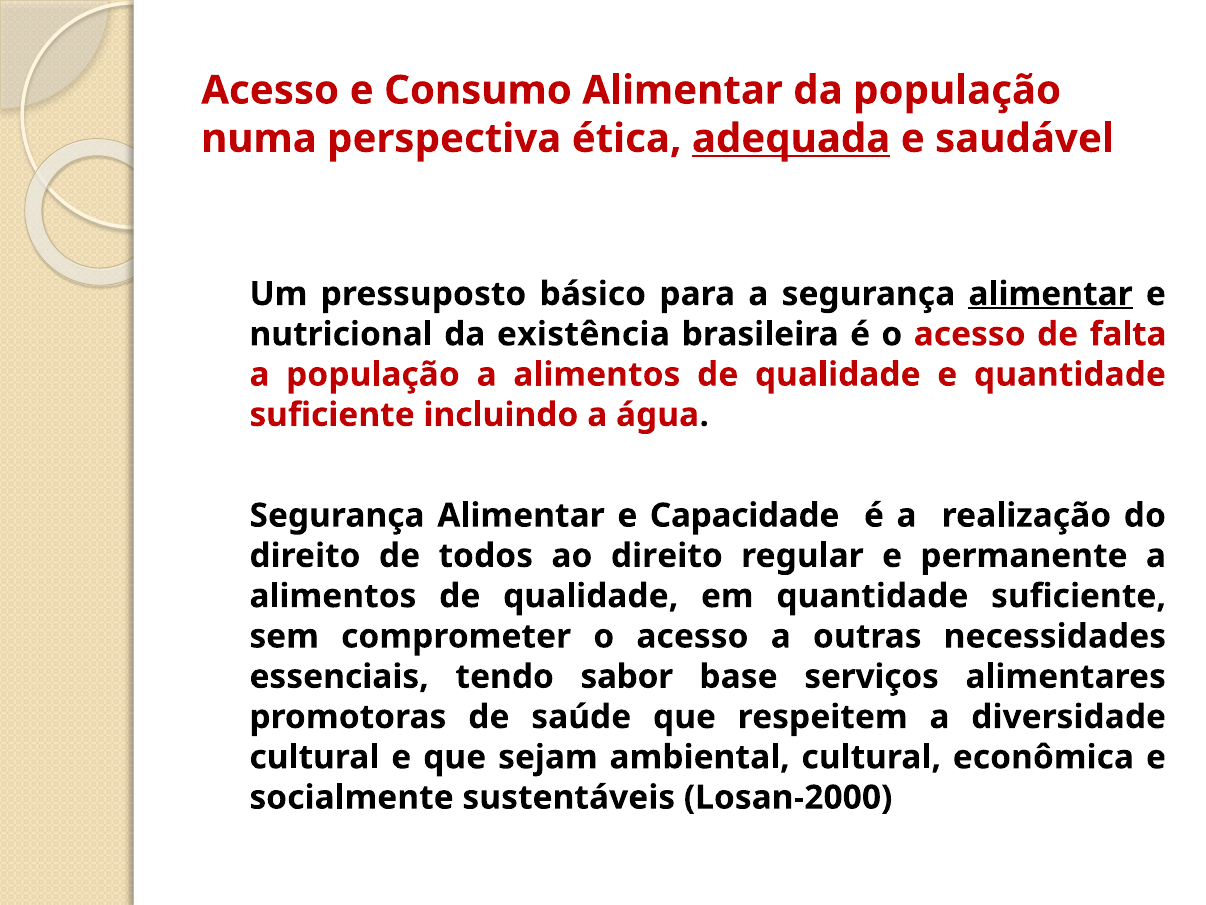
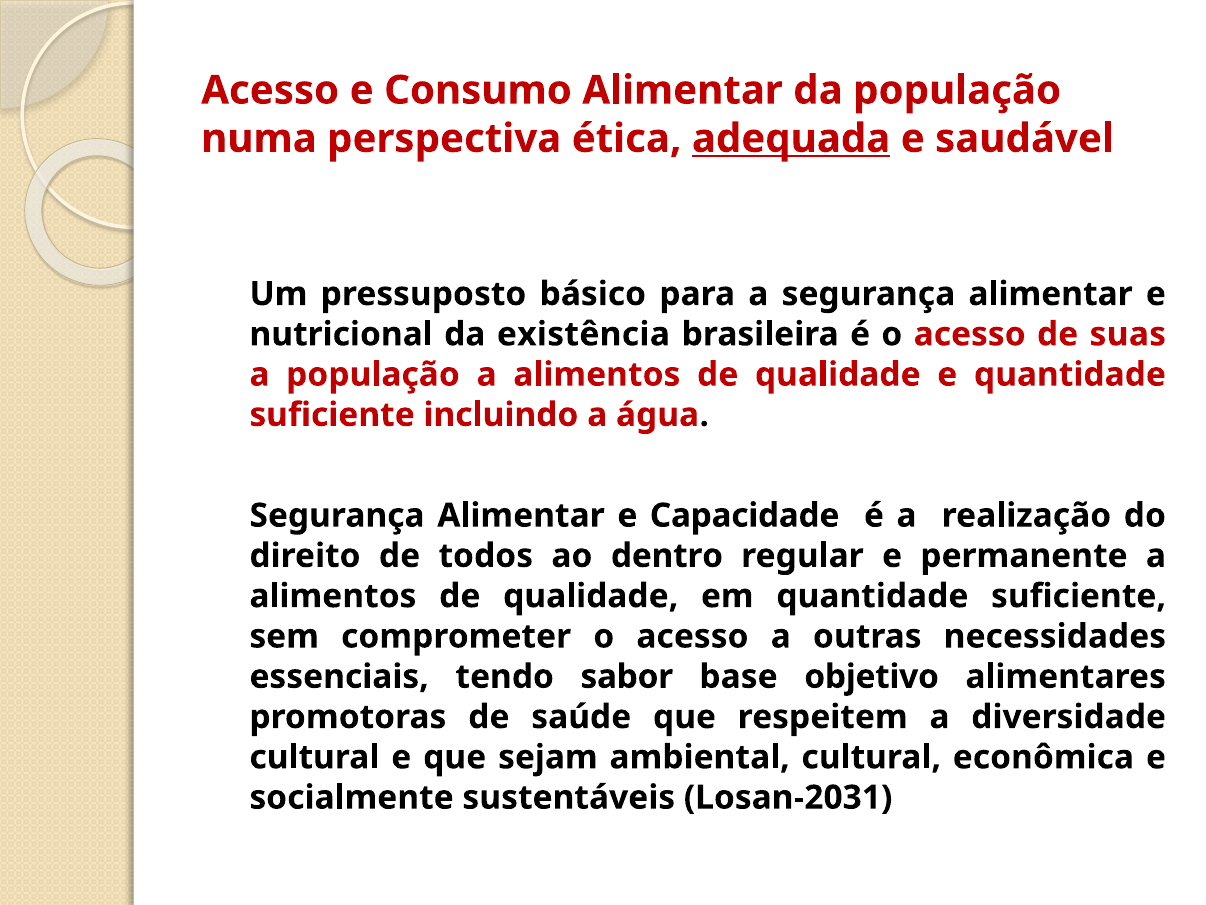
alimentar at (1051, 294) underline: present -> none
falta: falta -> suas
ao direito: direito -> dentro
serviços: serviços -> objetivo
Losan-2000: Losan-2000 -> Losan-2031
